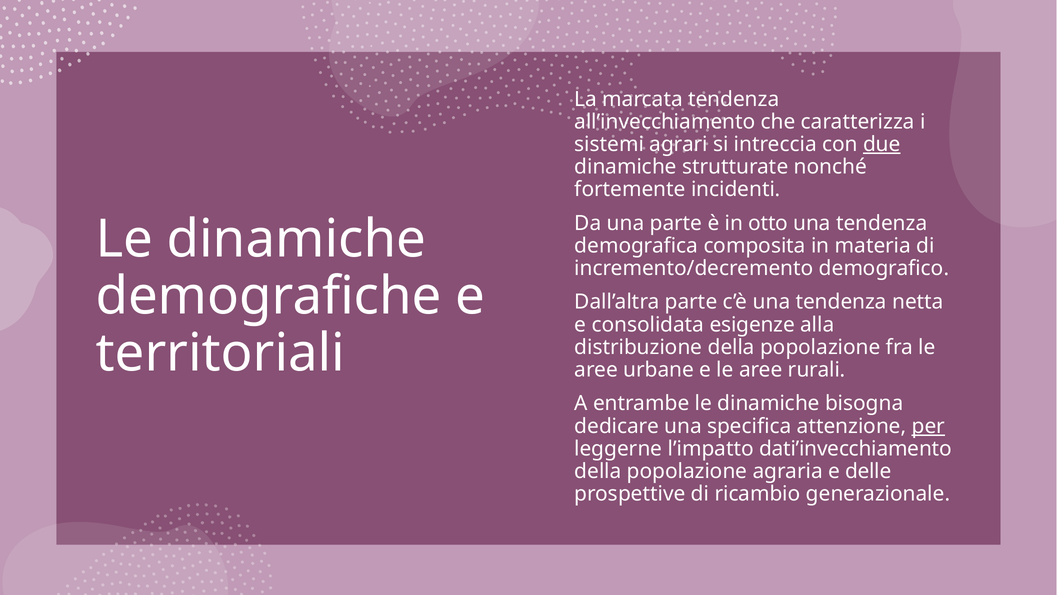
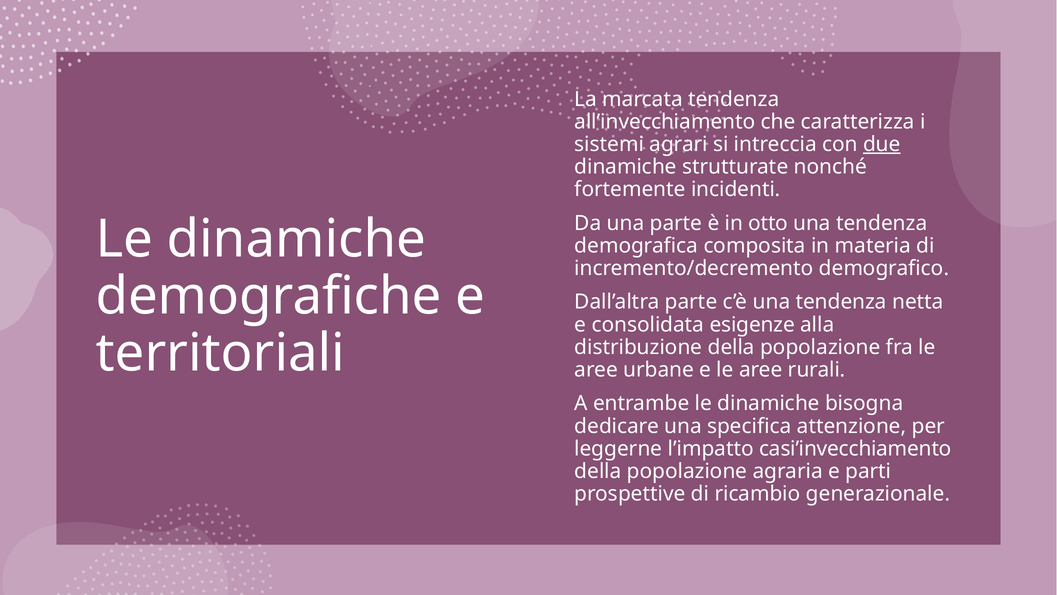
per underline: present -> none
dati’invecchiamento: dati’invecchiamento -> casi’invecchiamento
delle: delle -> parti
